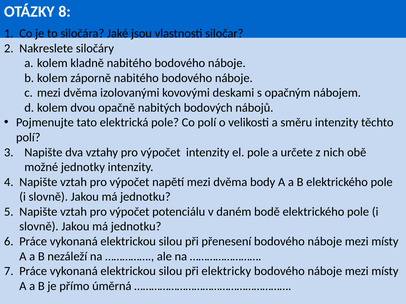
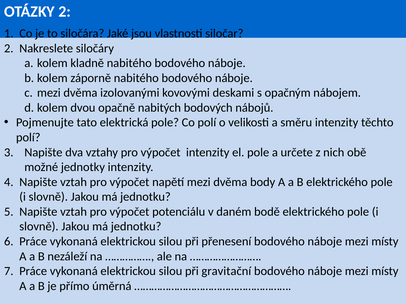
OTÁZKY 8: 8 -> 2
elektricky: elektricky -> gravitační
